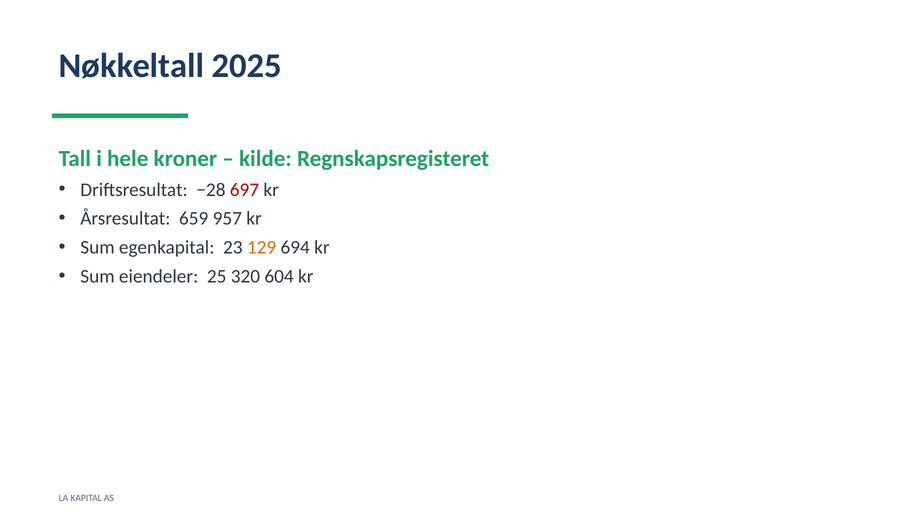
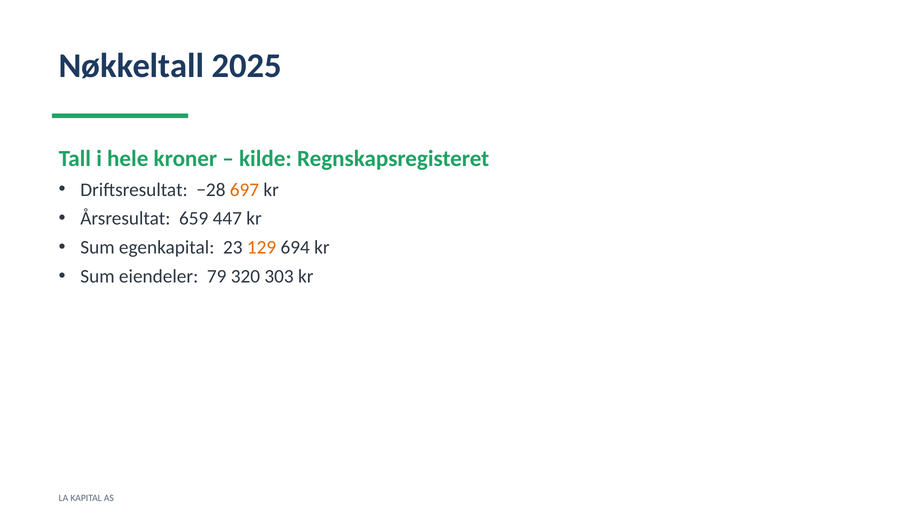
697 colour: red -> orange
957: 957 -> 447
25: 25 -> 79
604: 604 -> 303
